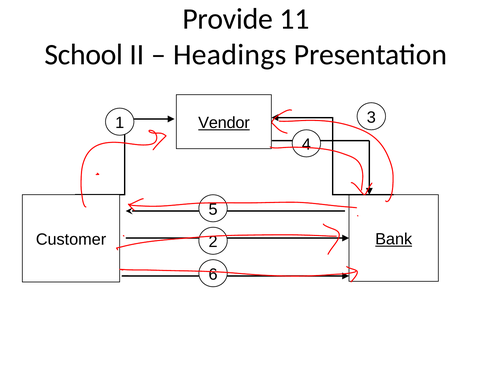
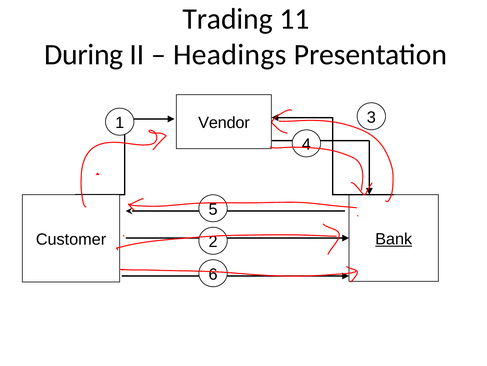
Provide: Provide -> Trading
School: School -> During
Vendor underline: present -> none
